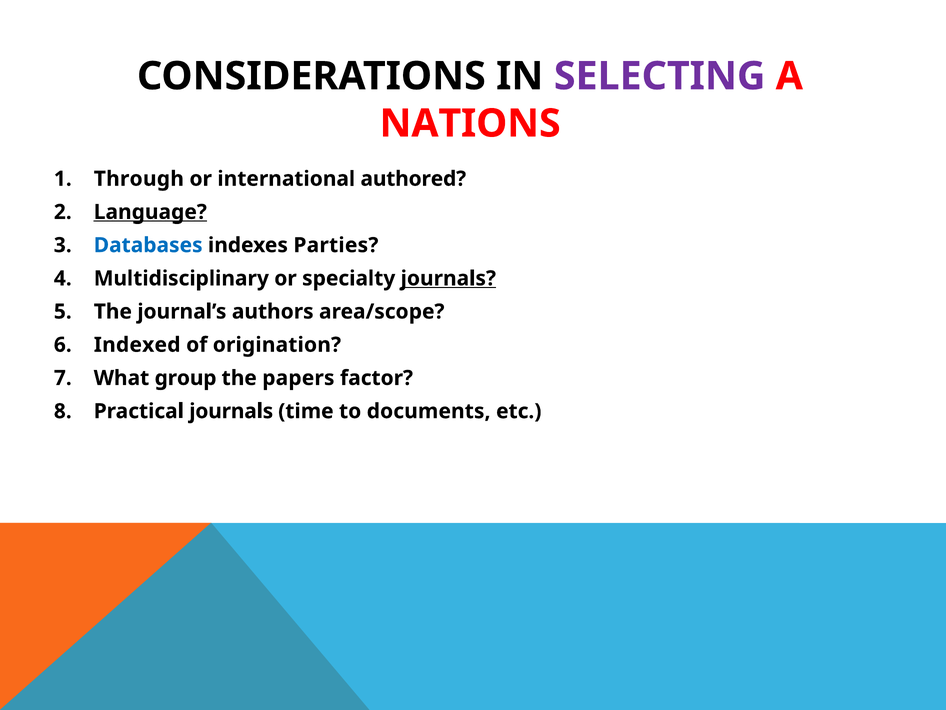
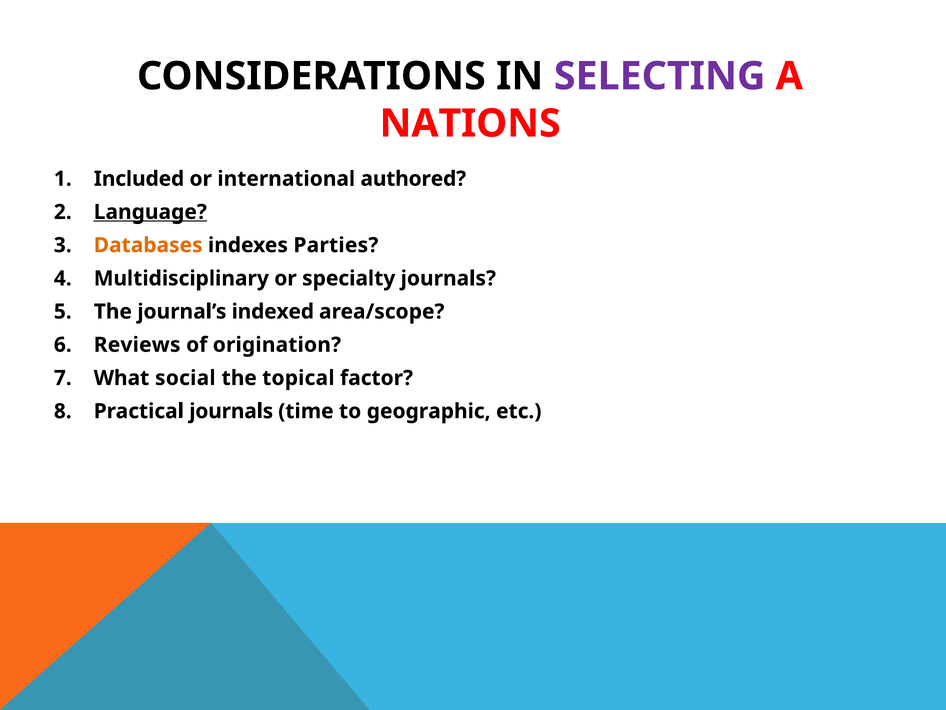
Through: Through -> Included
Databases colour: blue -> orange
journals at (448, 278) underline: present -> none
authors: authors -> indexed
Indexed: Indexed -> Reviews
group: group -> social
papers: papers -> topical
documents: documents -> geographic
